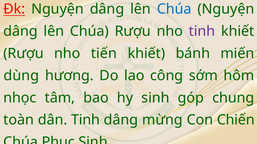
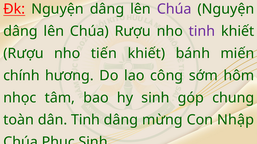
Chúa at (174, 9) colour: blue -> purple
dùng: dùng -> chính
Chiến: Chiến -> Nhập
